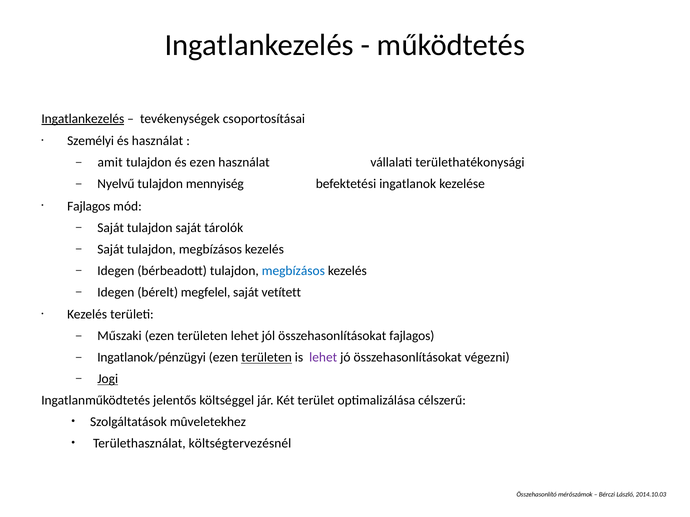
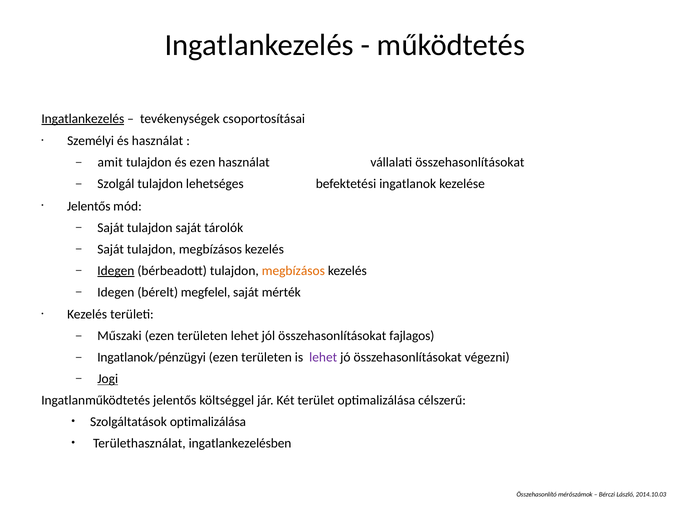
vállalati területhatékonysági: területhatékonysági -> összehasonlításokat
Nyelvű: Nyelvű -> Szolgál
mennyiség: mennyiség -> lehetséges
Fajlagos at (89, 206): Fajlagos -> Jelentős
Idegen at (116, 271) underline: none -> present
megbízásos at (293, 271) colour: blue -> orange
vetített: vetített -> mérték
területen at (267, 358) underline: present -> none
Szolgáltatások mûveletekhez: mûveletekhez -> optimalizálása
költségtervezésnél: költségtervezésnél -> ingatlankezelésben
